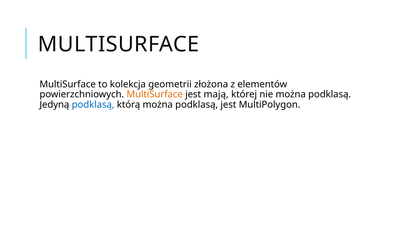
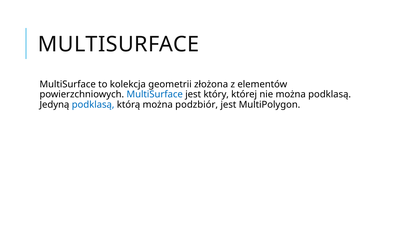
MultiSurface at (155, 95) colour: orange -> blue
mają: mają -> który
którą można podklasą: podklasą -> podzbiór
